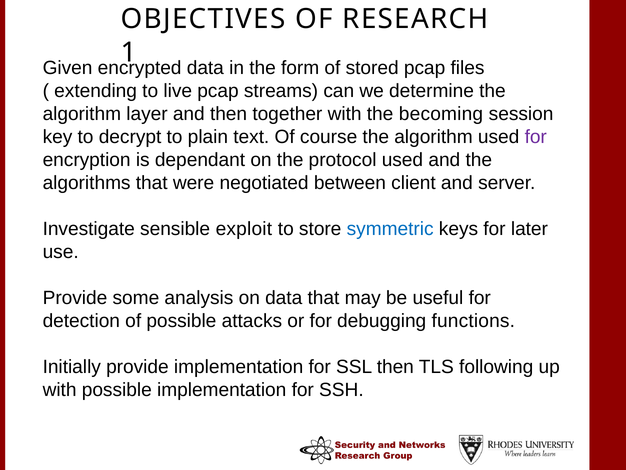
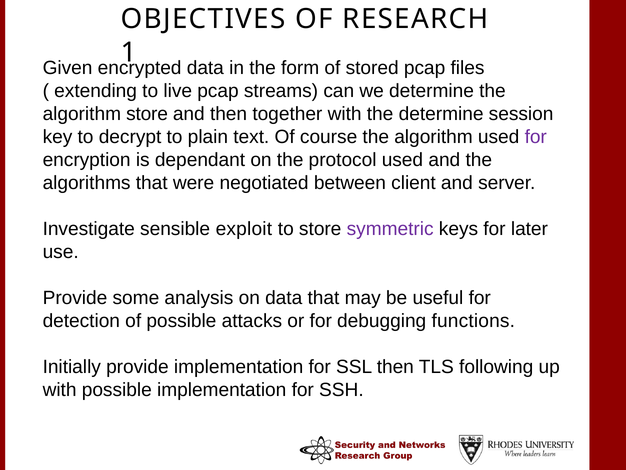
algorithm layer: layer -> store
the becoming: becoming -> determine
symmetric colour: blue -> purple
